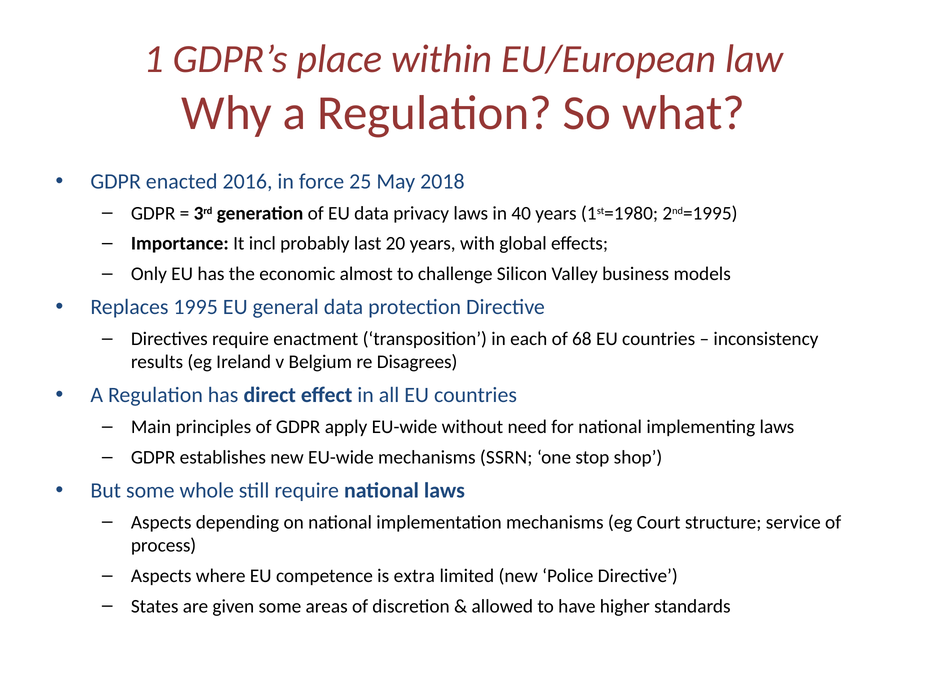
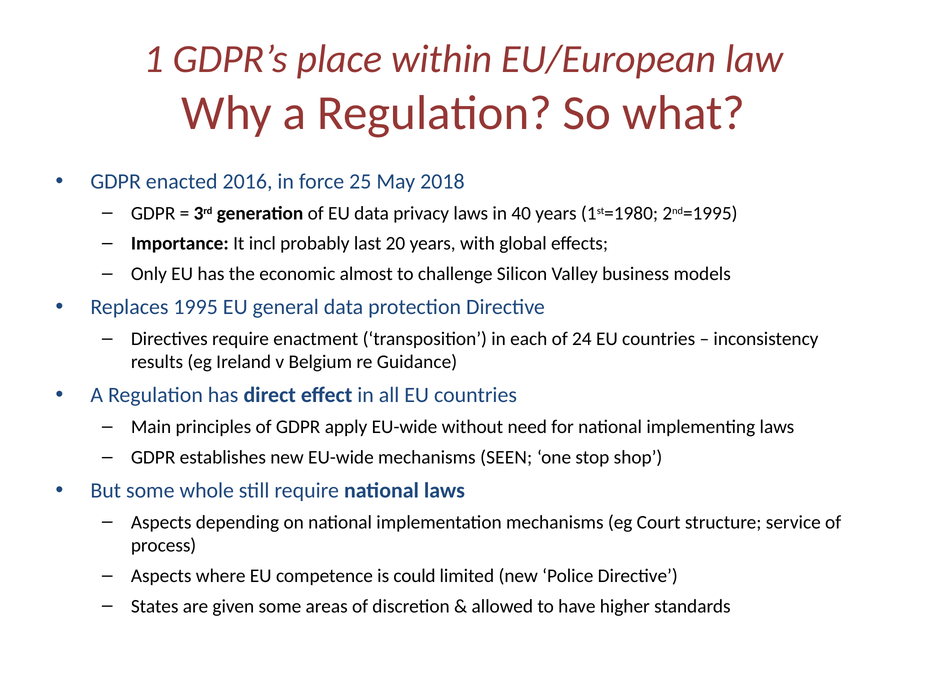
68: 68 -> 24
Disagrees: Disagrees -> Guidance
SSRN: SSRN -> SEEN
extra: extra -> could
